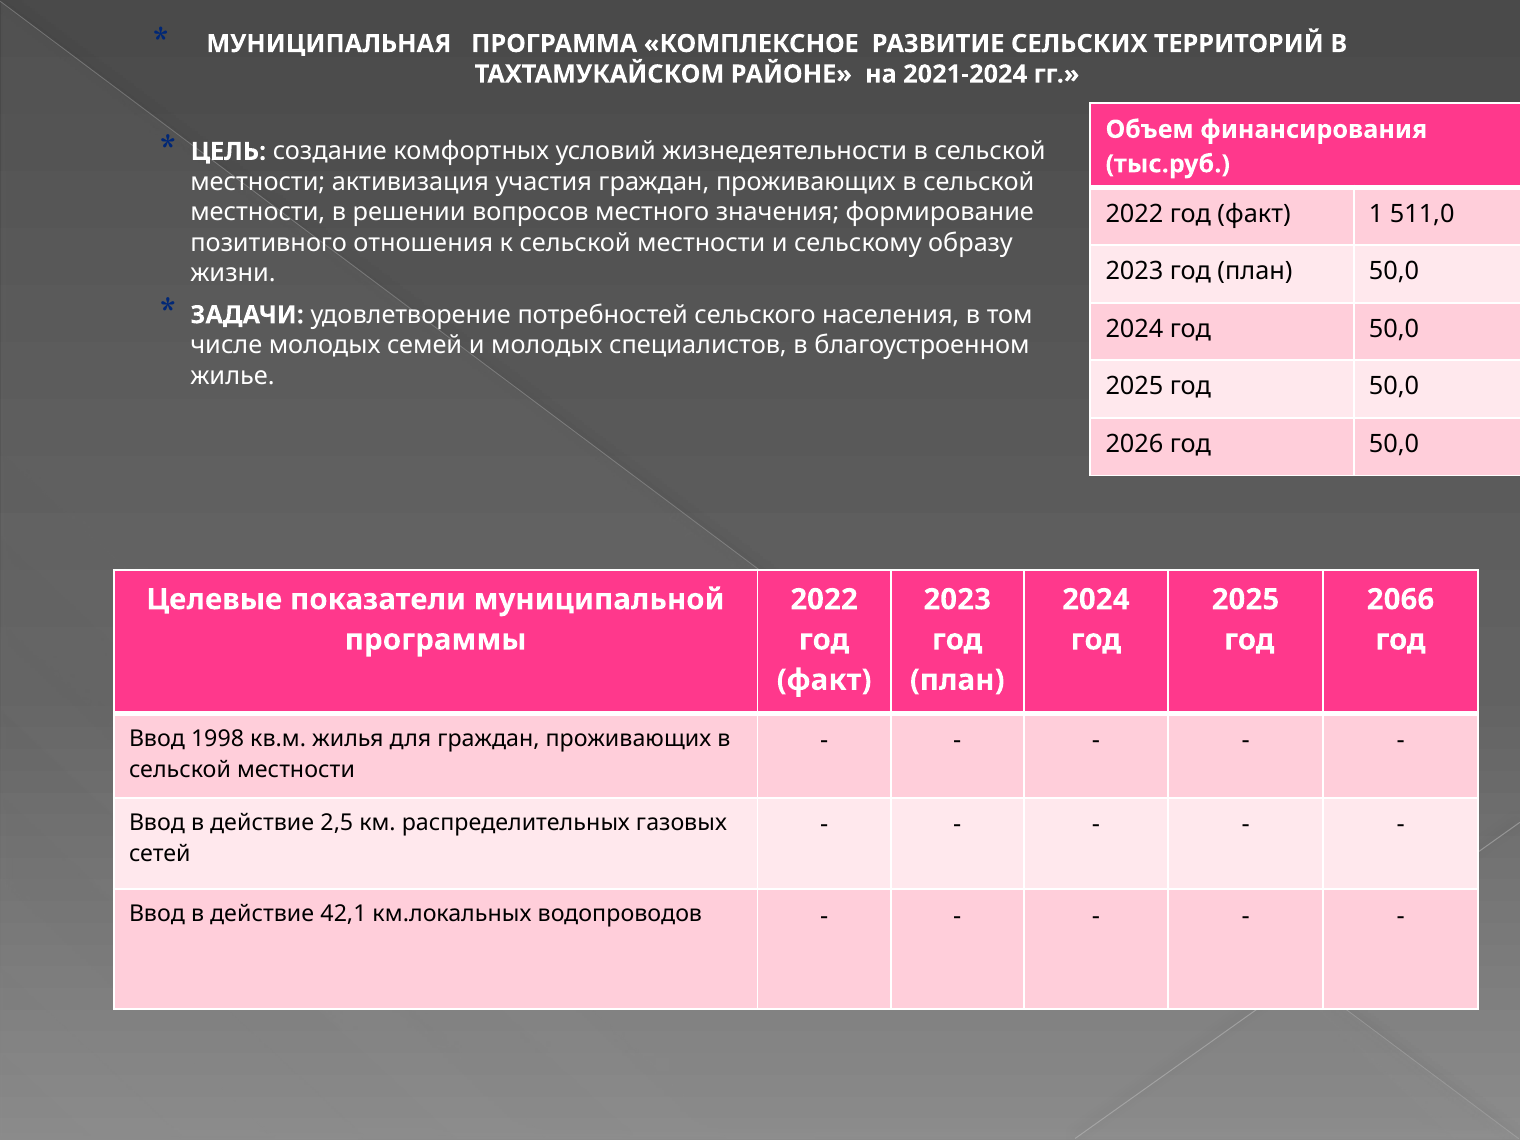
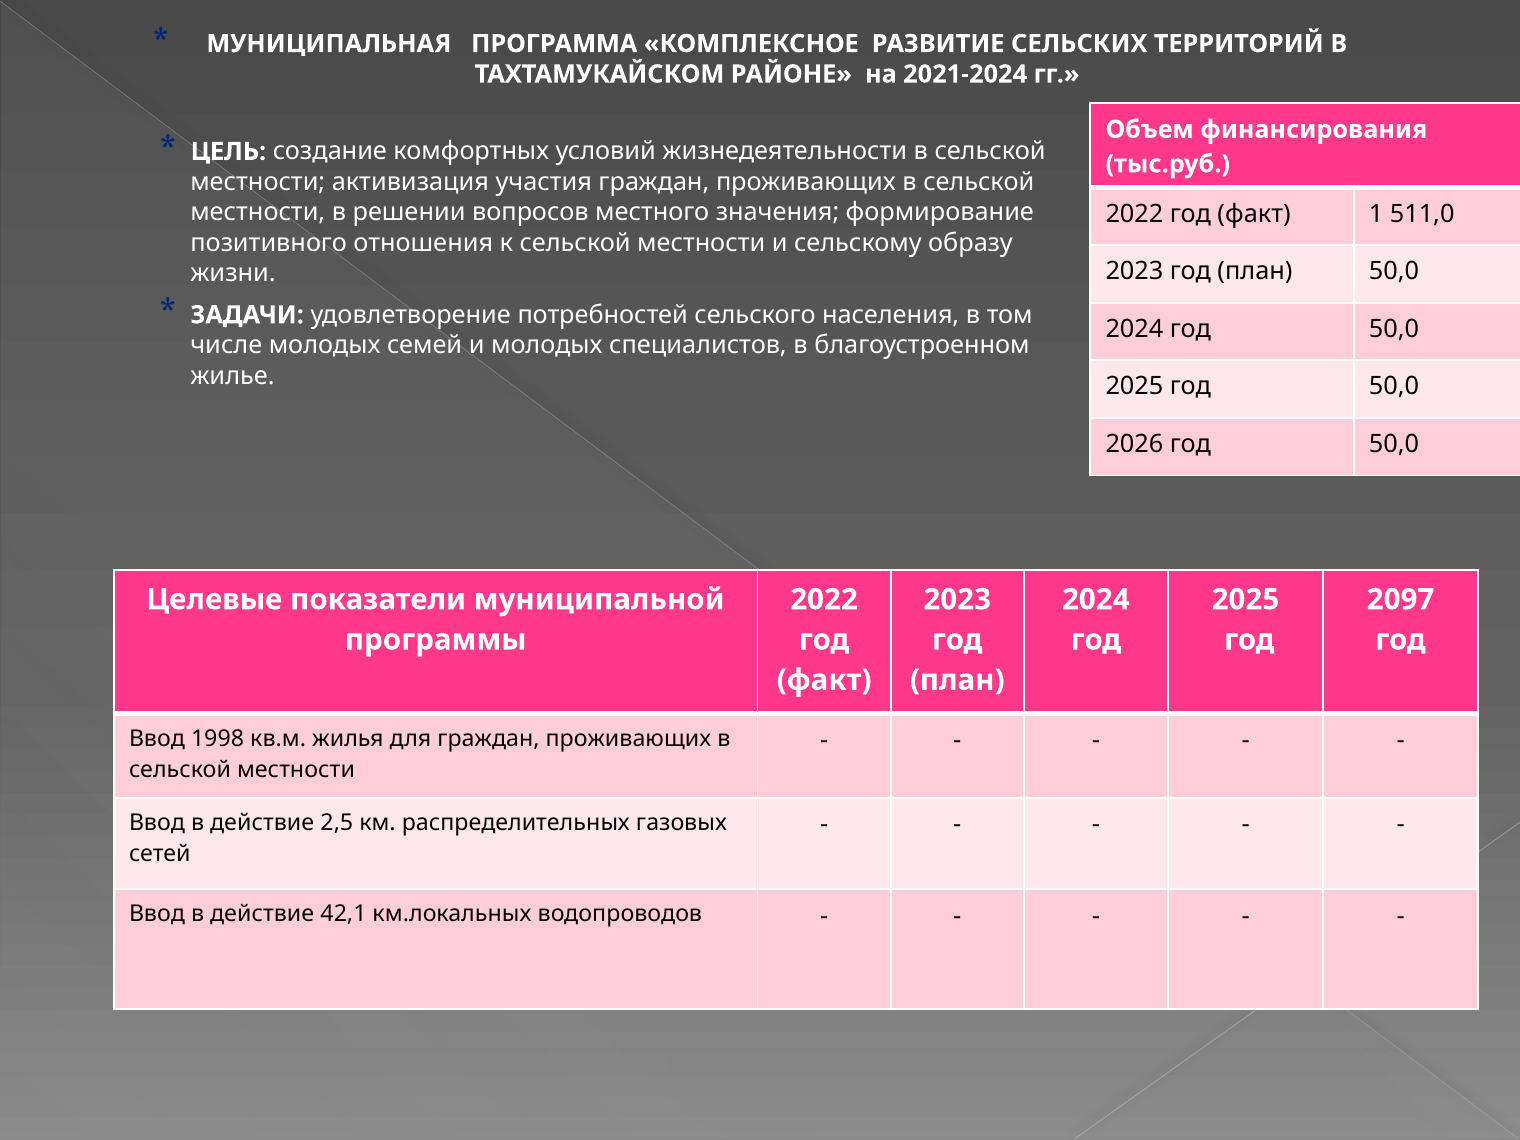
2066: 2066 -> 2097
